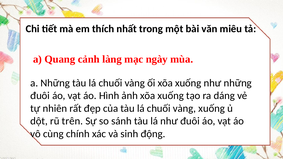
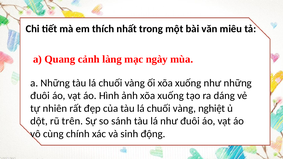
vàng xuống: xuống -> nghiệt
